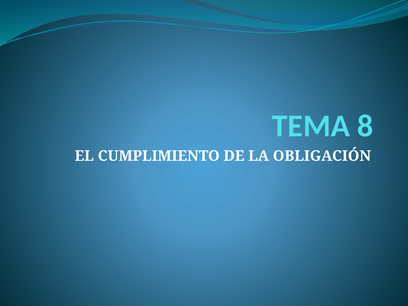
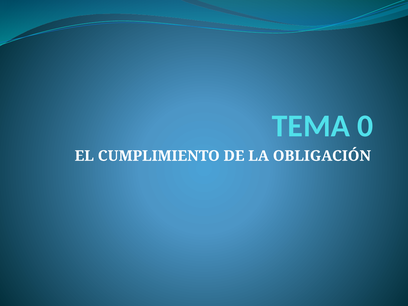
8: 8 -> 0
